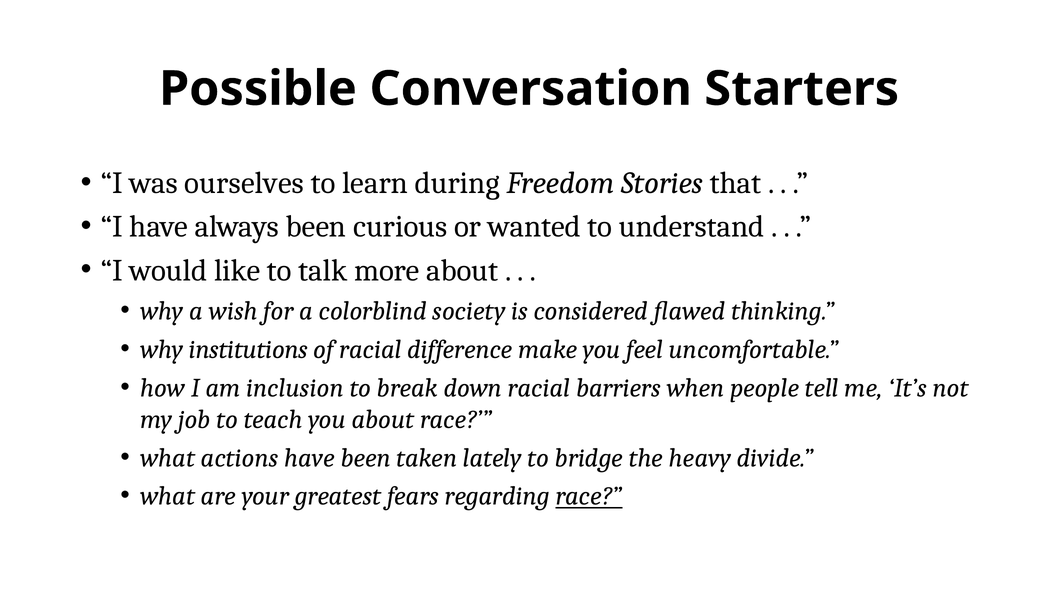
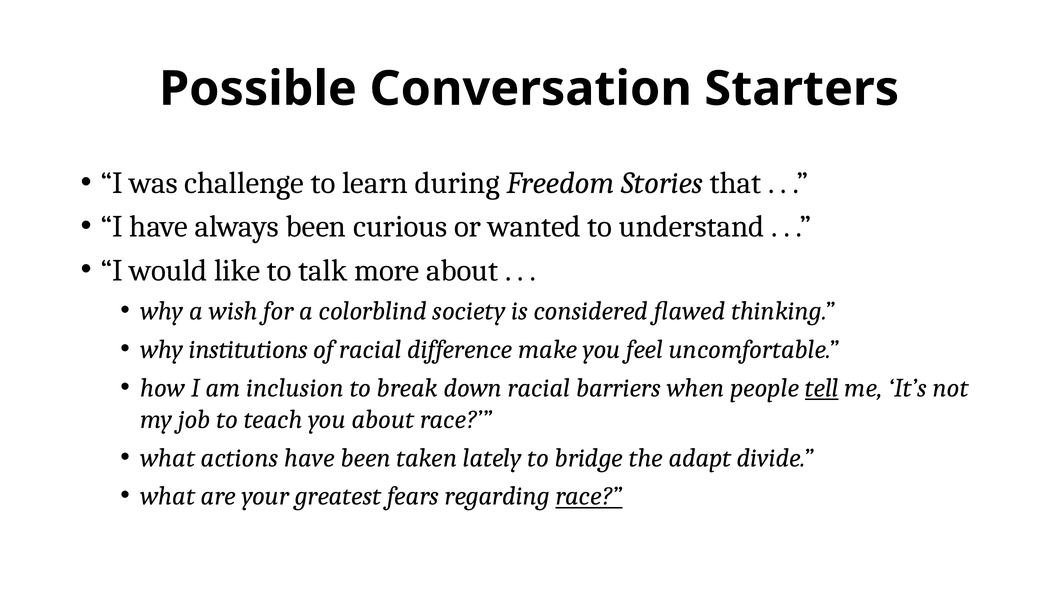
ourselves: ourselves -> challenge
tell underline: none -> present
heavy: heavy -> adapt
